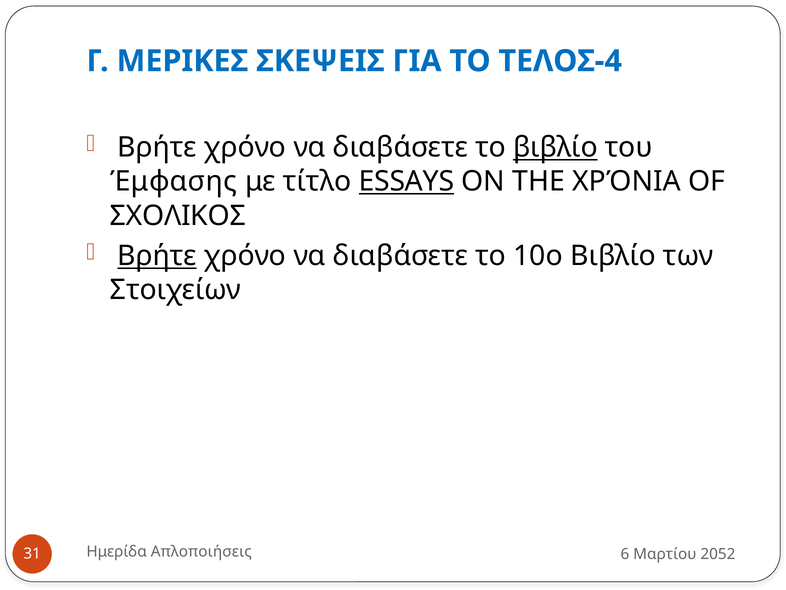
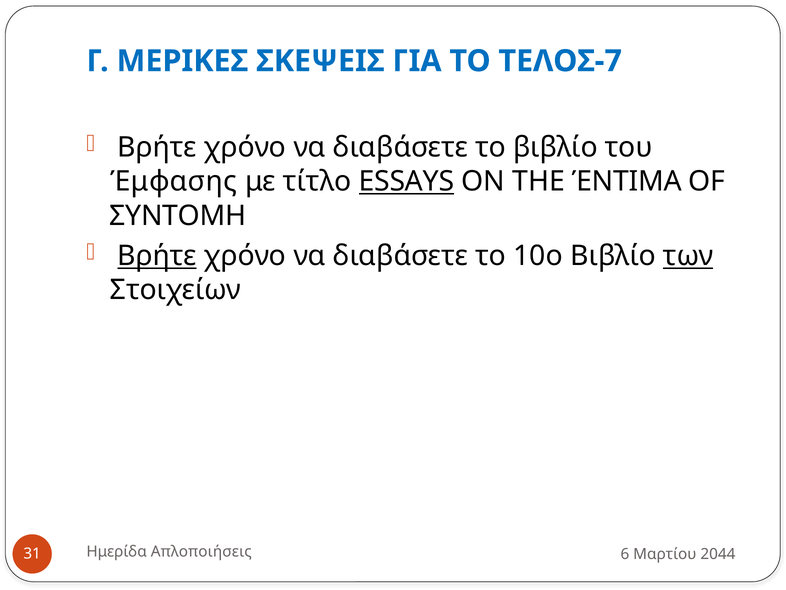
ΤΕΛΟΣ-4: ΤΕΛΟΣ-4 -> ΤΕΛΟΣ-7
βιβλίο at (556, 147) underline: present -> none
ΧΡΌΝΙΑ: ΧΡΌΝΙΑ -> ΈΝΤΙΜΑ
ΣΧΟΛΙΚΟΣ: ΣΧΟΛΙΚΟΣ -> ΣΥΝΤΟΜΗ
των underline: none -> present
2052: 2052 -> 2044
